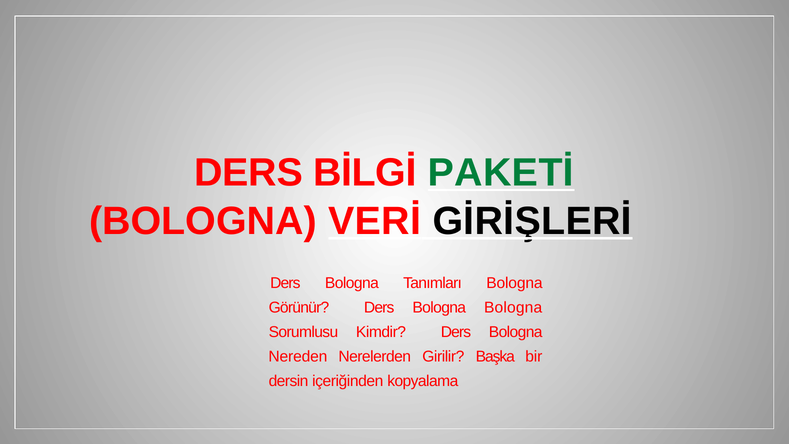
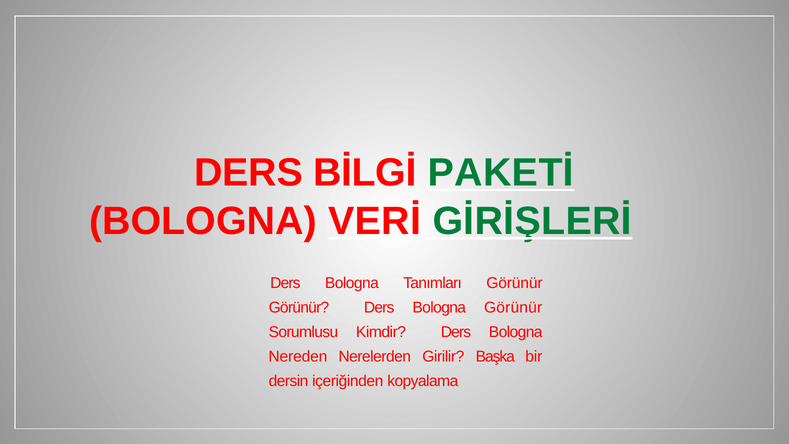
GİRİŞLERİ colour: black -> green
Tanımları Bologna: Bologna -> Görünür
Bologna Bologna: Bologna -> Görünür
